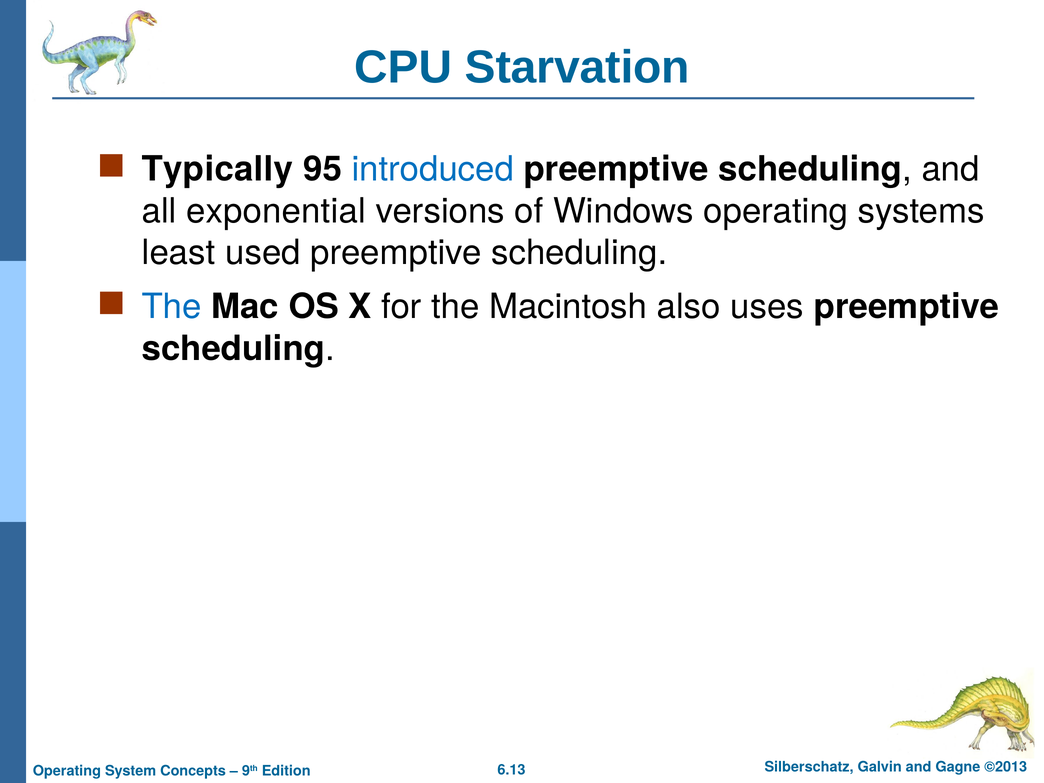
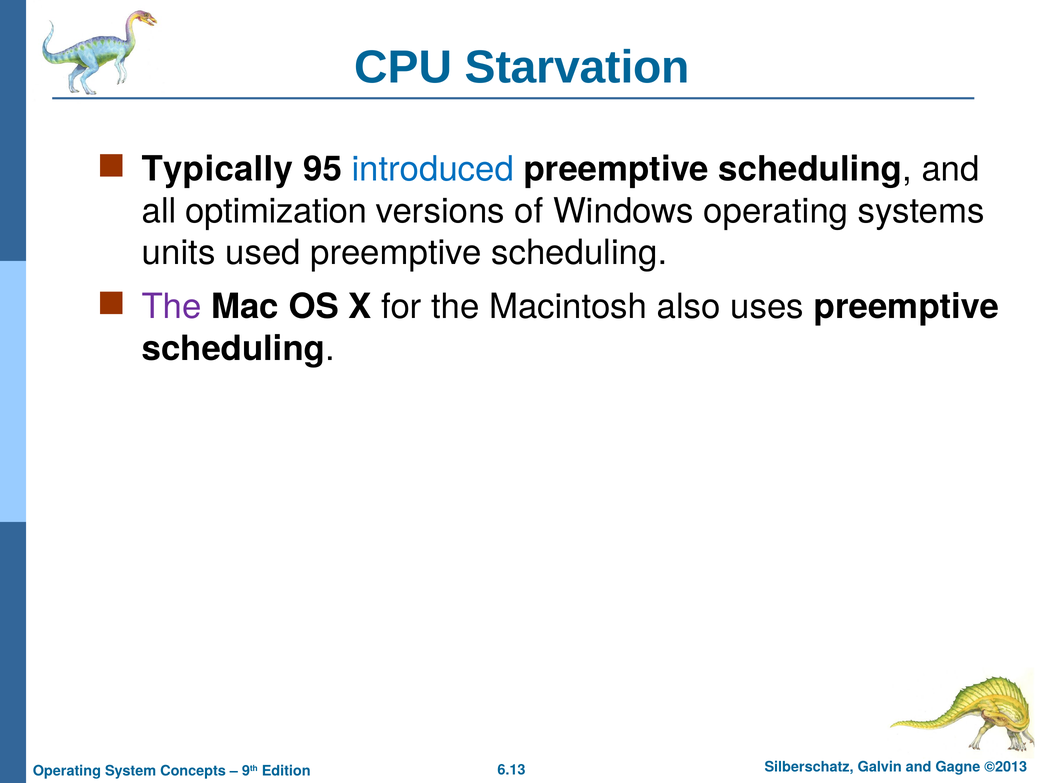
exponential: exponential -> optimization
least: least -> units
The at (172, 307) colour: blue -> purple
